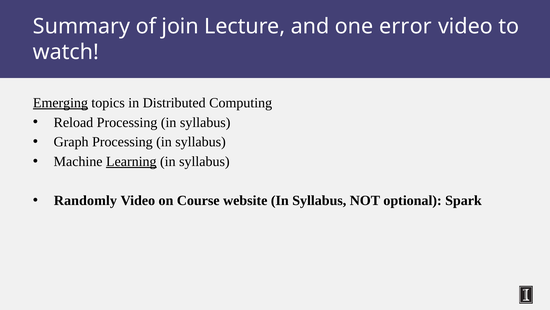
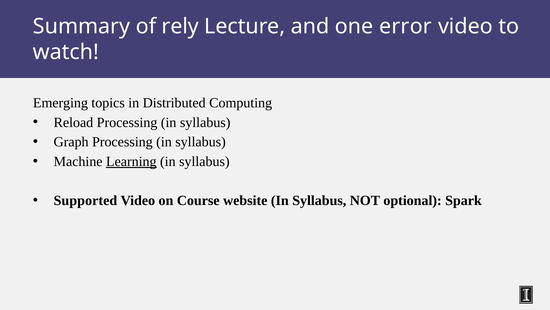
join: join -> rely
Emerging underline: present -> none
Randomly: Randomly -> Supported
